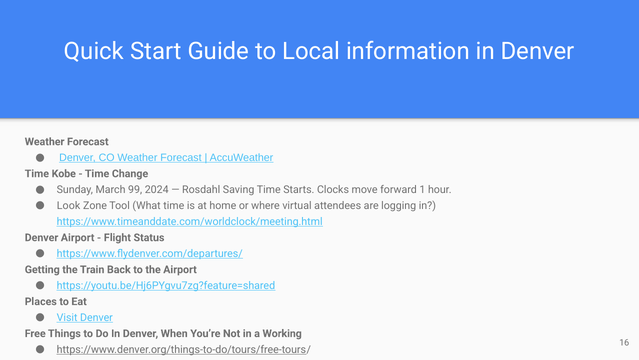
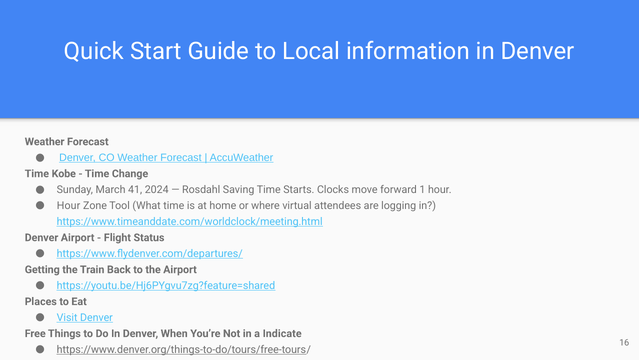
99: 99 -> 41
Look at (69, 205): Look -> Hour
Working: Working -> Indicate
